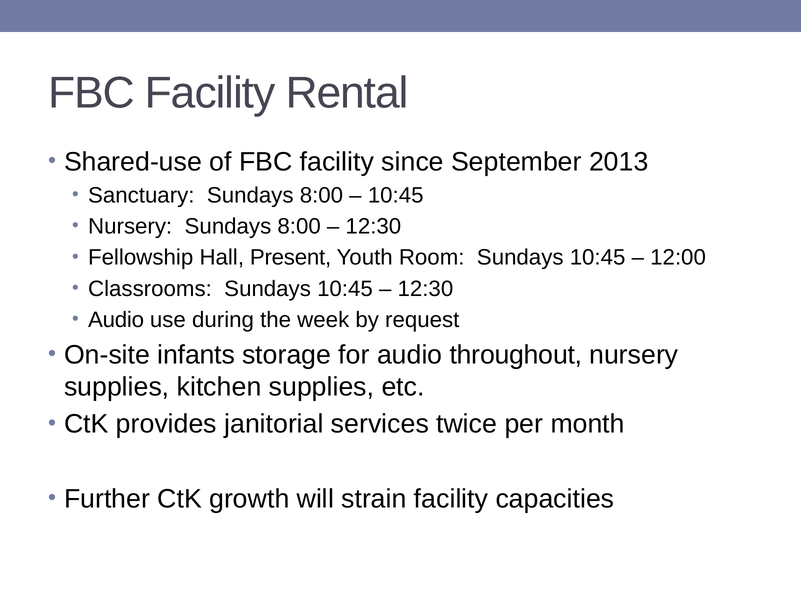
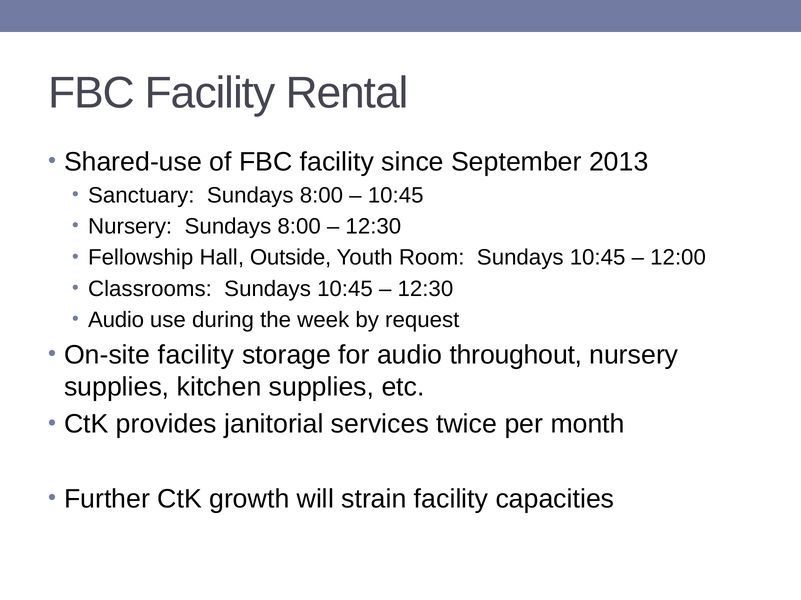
Present: Present -> Outside
On-site infants: infants -> facility
